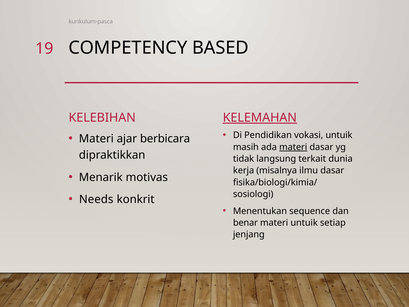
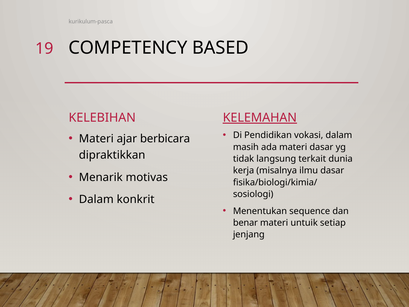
vokasi untuik: untuik -> dalam
materi at (293, 147) underline: present -> none
Needs at (96, 199): Needs -> Dalam
